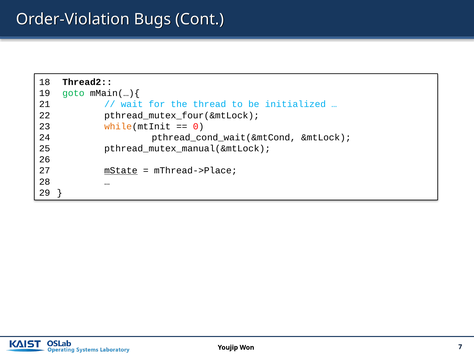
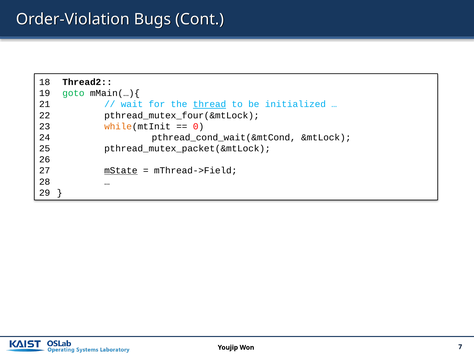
thread underline: none -> present
pthread_mutex_manual(&mtLock: pthread_mutex_manual(&mtLock -> pthread_mutex_packet(&mtLock
mThread->Place: mThread->Place -> mThread->Field
